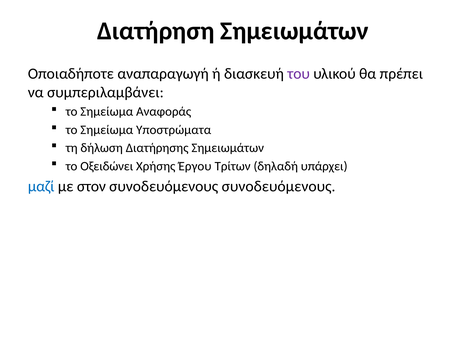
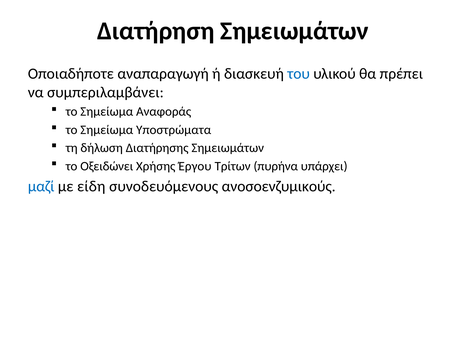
του colour: purple -> blue
δηλαδή: δηλαδή -> πυρήνα
στον: στον -> είδη
συνοδευόμενους συνοδευόμενους: συνοδευόμενους -> ανοσοενζυμικούς
